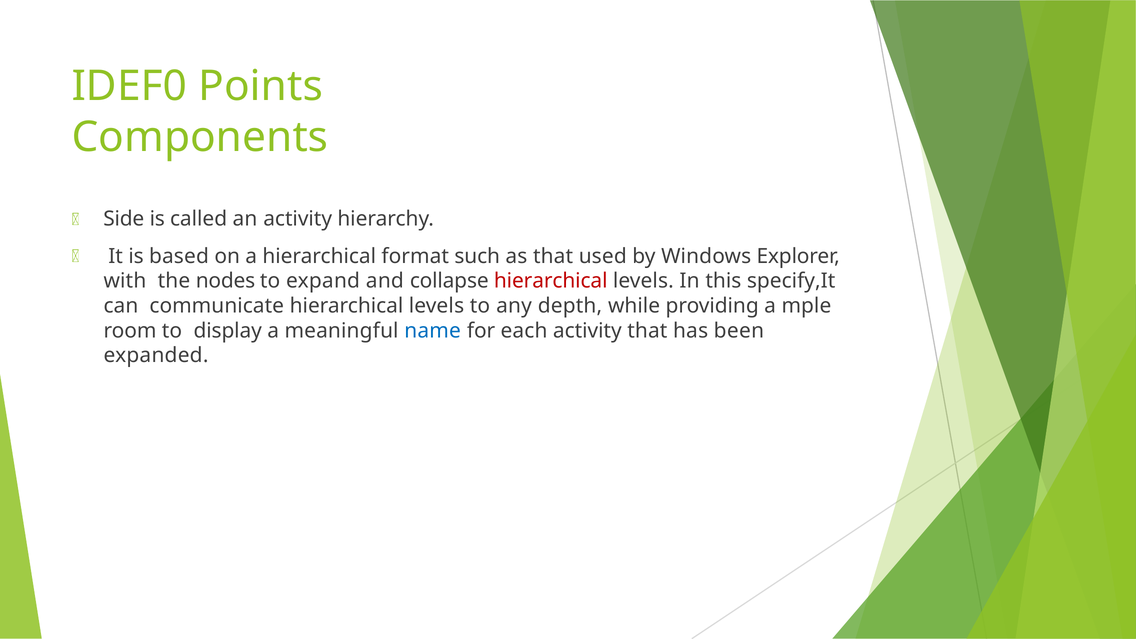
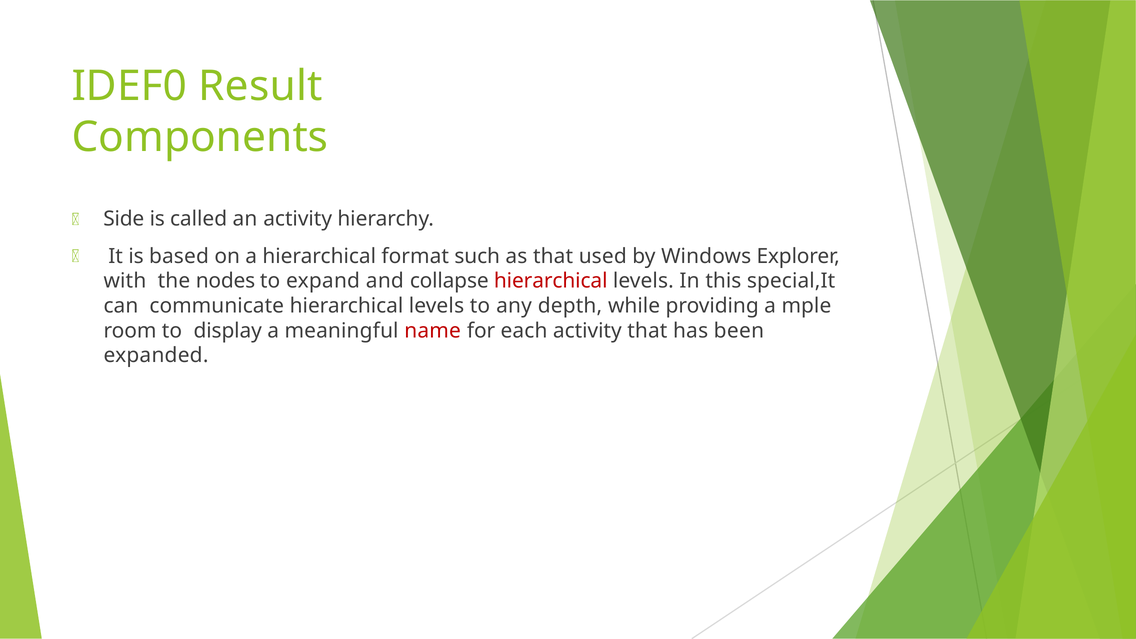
Points: Points -> Result
specify,It: specify,It -> special,It
name colour: blue -> red
